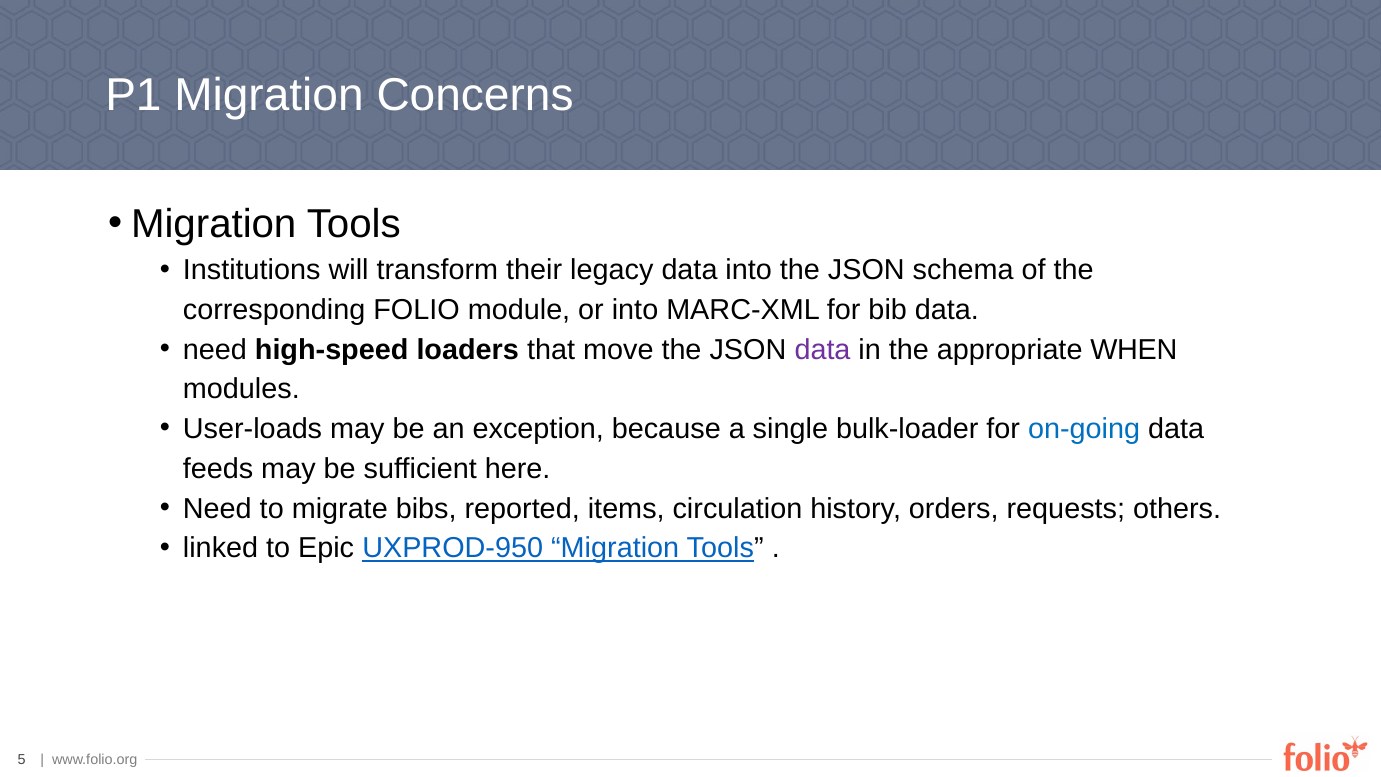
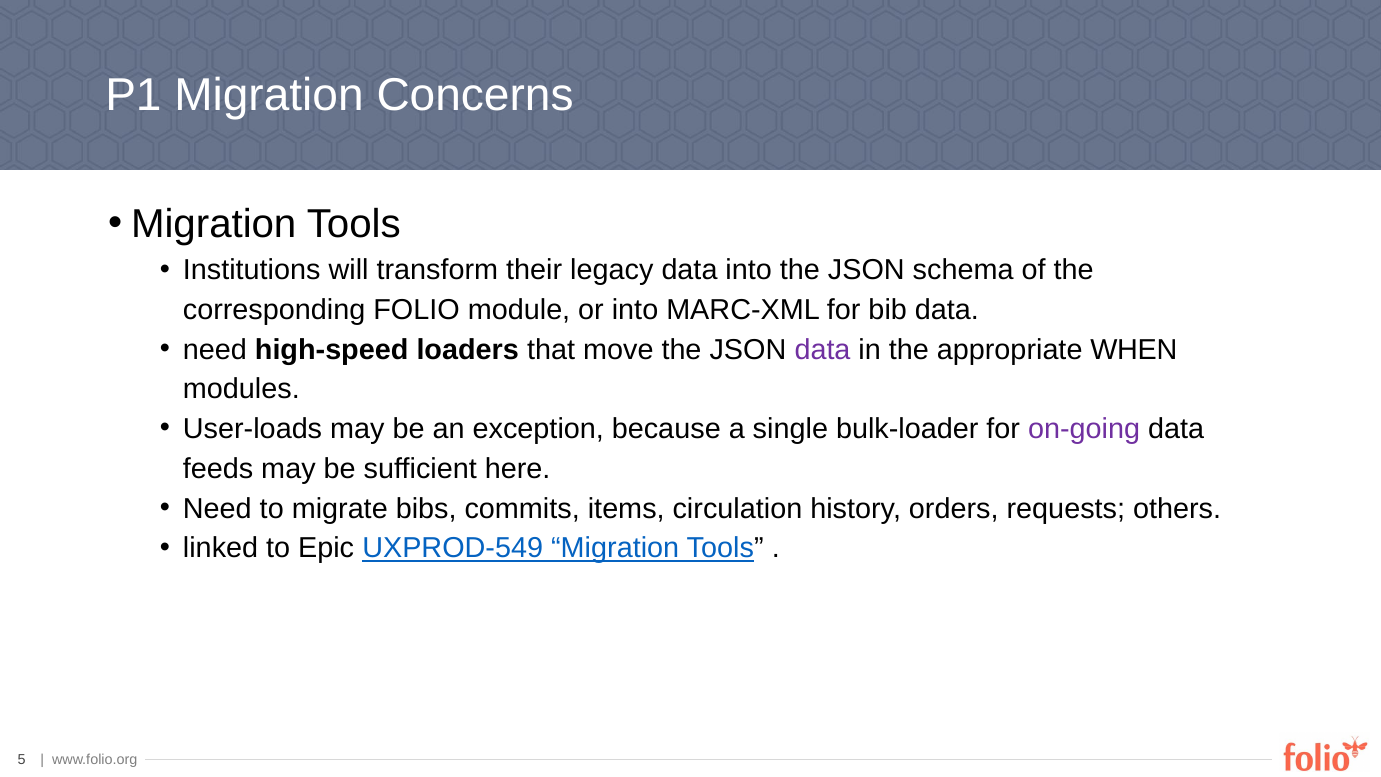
on-going colour: blue -> purple
reported: reported -> commits
UXPROD-950: UXPROD-950 -> UXPROD-549
